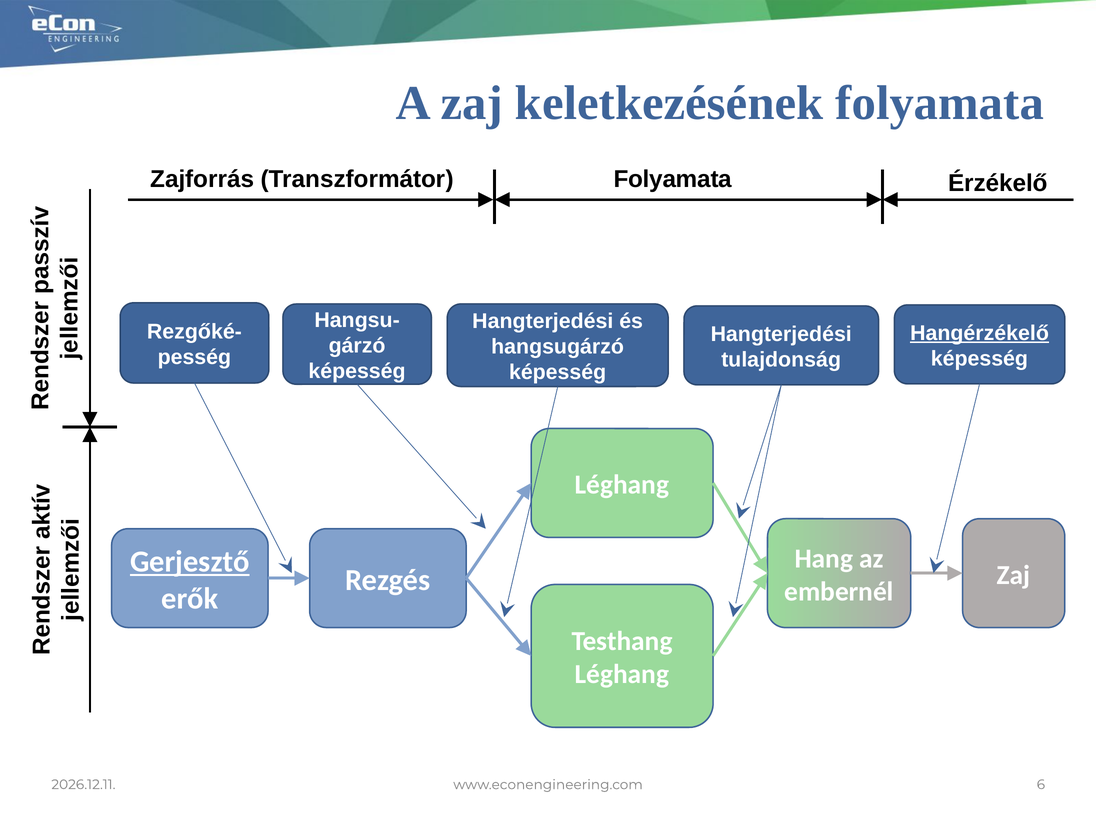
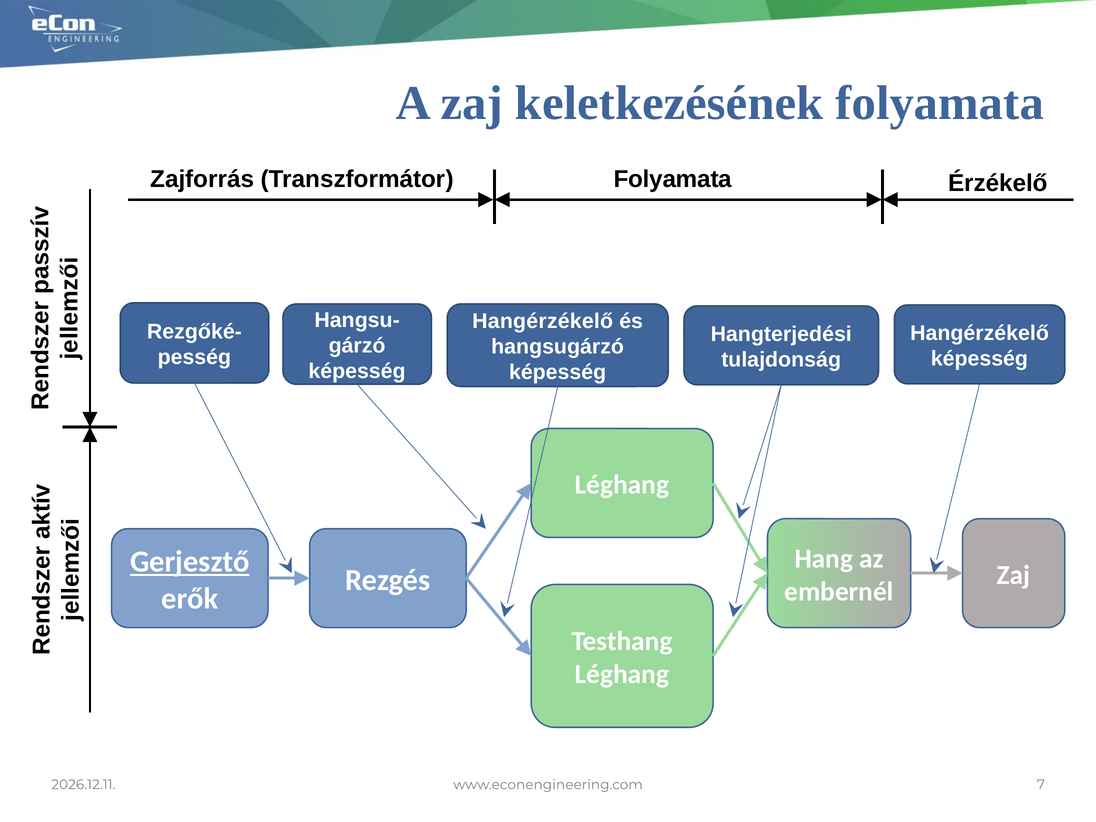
Hangterjedési at (543, 321): Hangterjedési -> Hangérzékelő
Hangérzékelő at (980, 333) underline: present -> none
6: 6 -> 7
